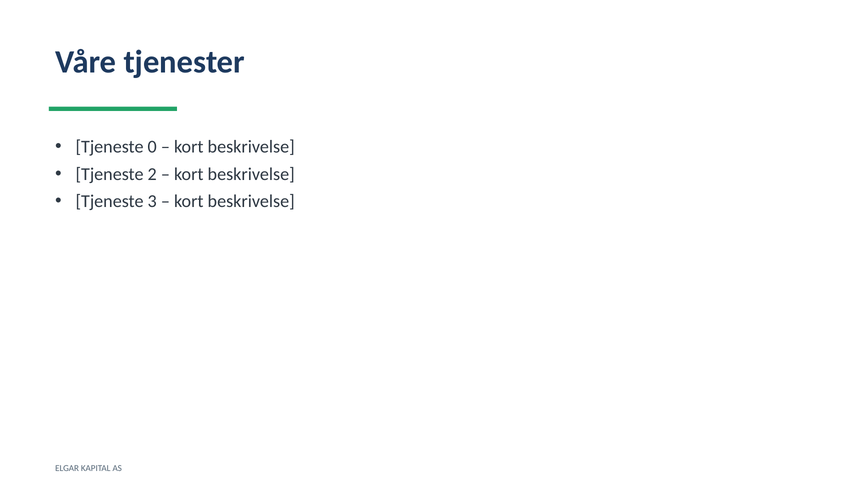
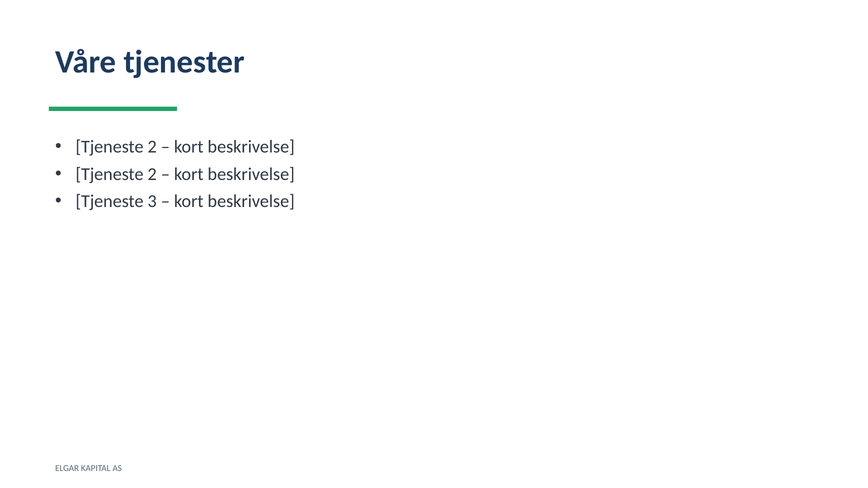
0 at (152, 147): 0 -> 2
